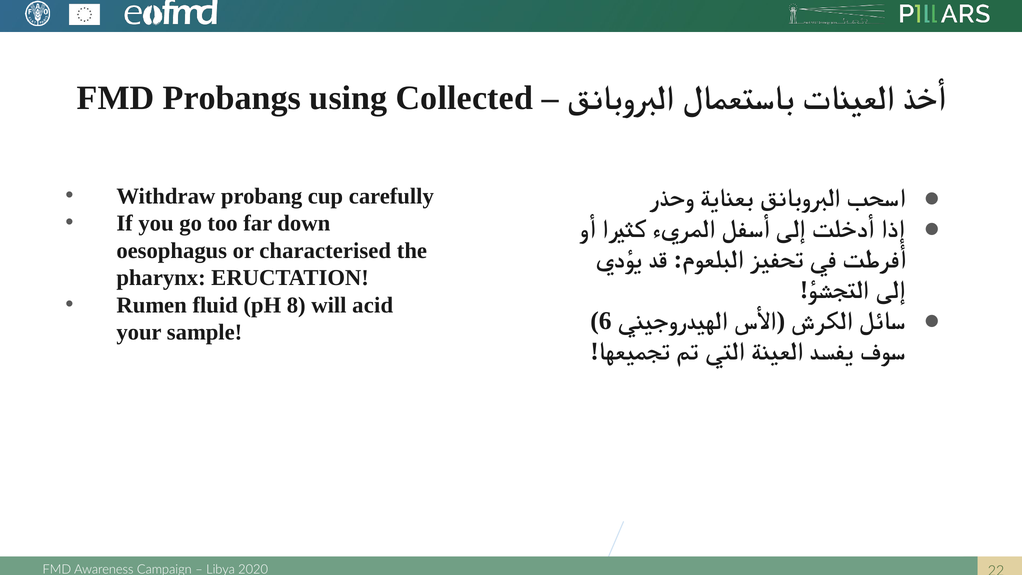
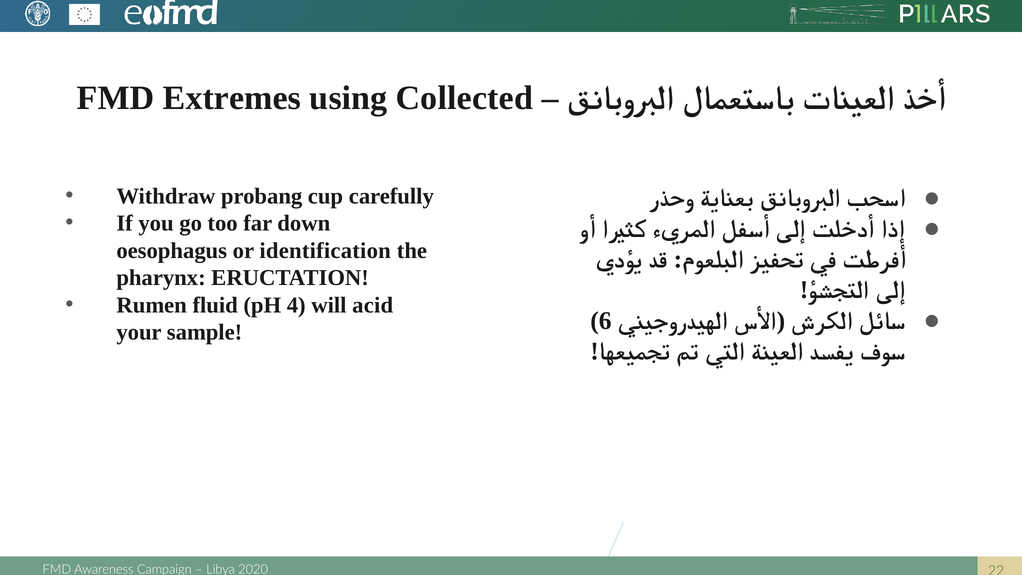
Probangs: Probangs -> Extremes
characterised: characterised -> identification
8: 8 -> 4
